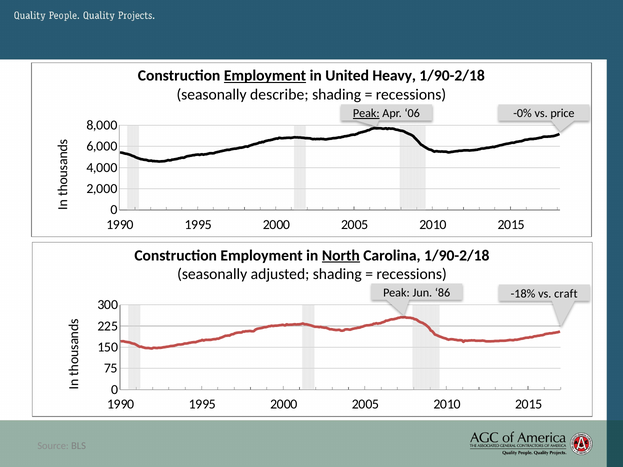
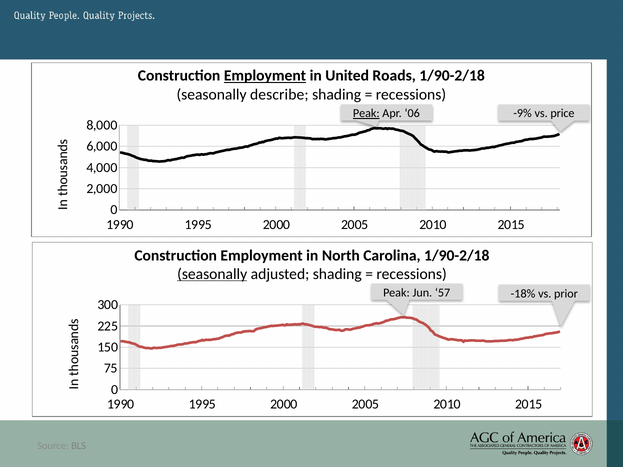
Heavy: Heavy -> Roads
-0%: -0% -> -9%
North underline: present -> none
seasonally at (212, 274) underline: none -> present
86: 86 -> 57
craft: craft -> prior
